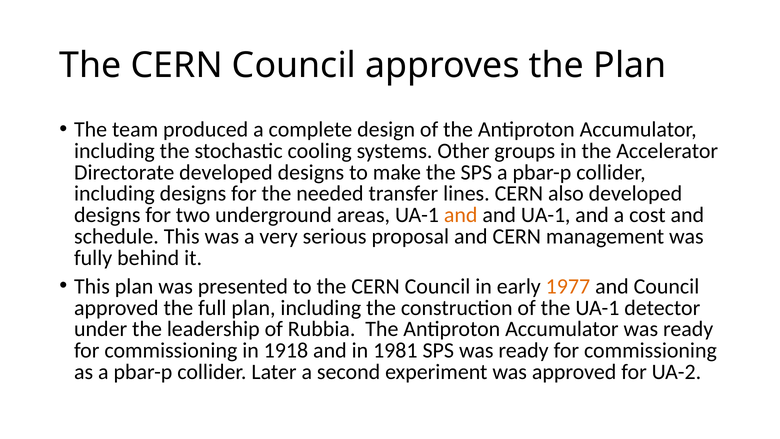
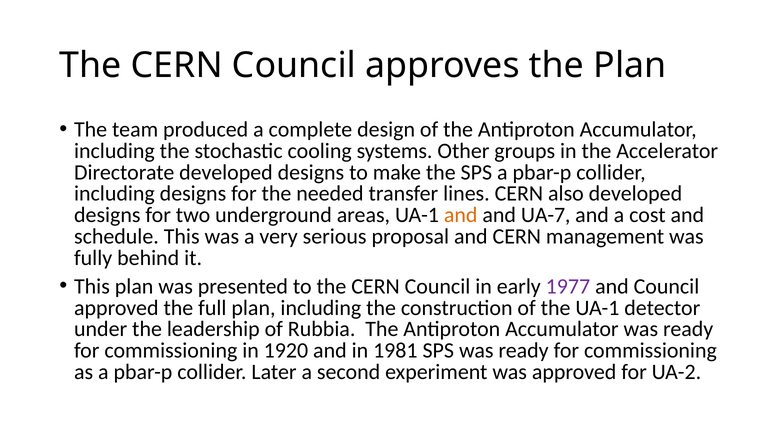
and UA-1: UA-1 -> UA-7
1977 colour: orange -> purple
1918: 1918 -> 1920
